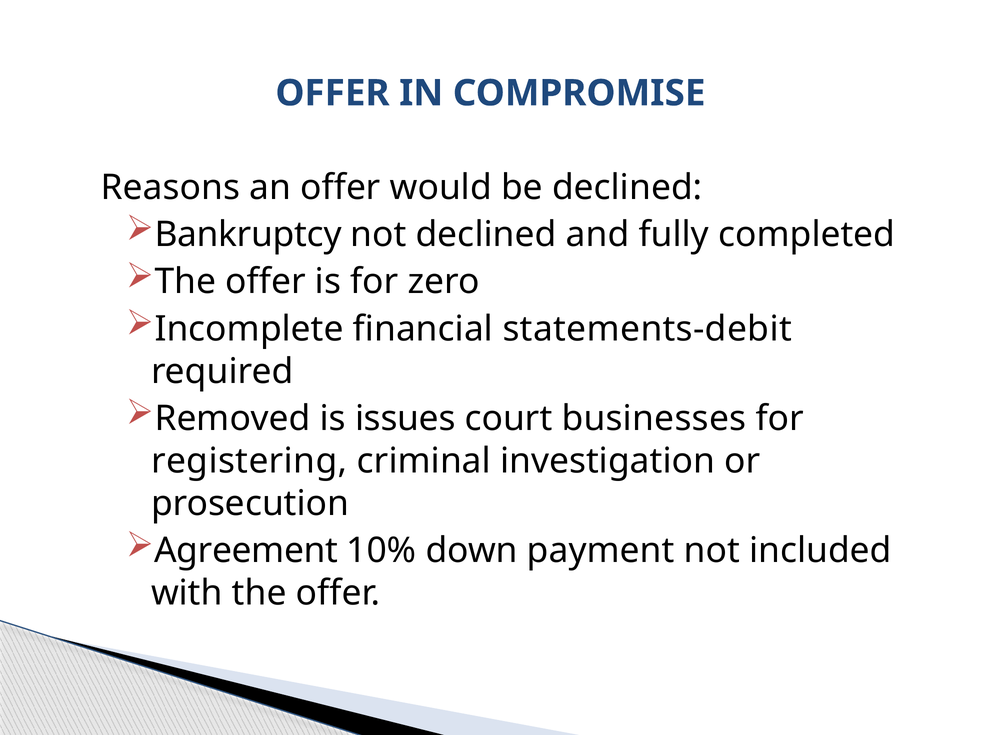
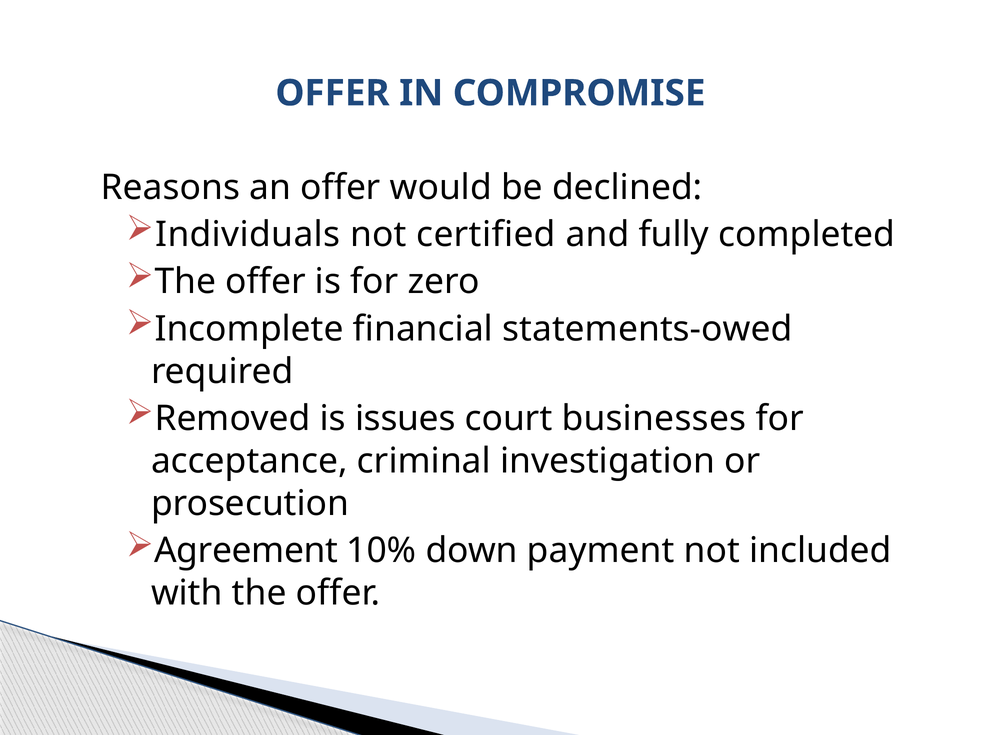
Bankruptcy: Bankruptcy -> Individuals
not declined: declined -> certified
statements-debit: statements-debit -> statements-owed
registering: registering -> acceptance
